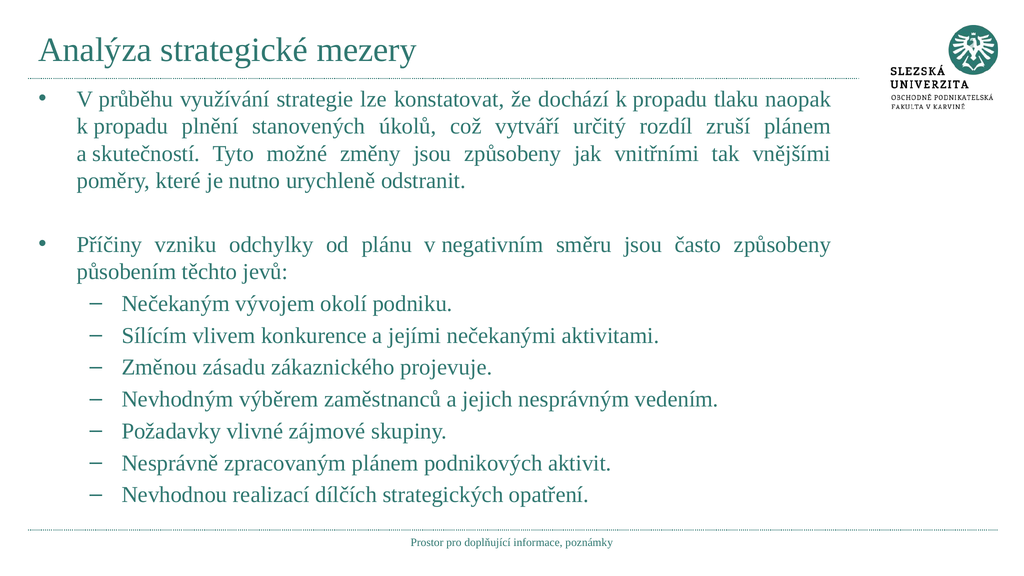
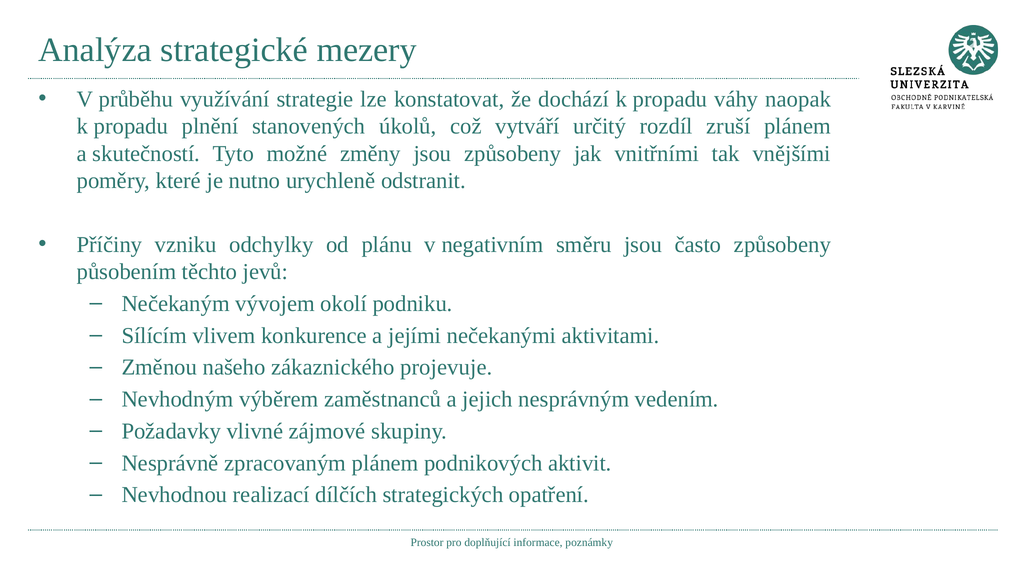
tlaku: tlaku -> váhy
zásadu: zásadu -> našeho
